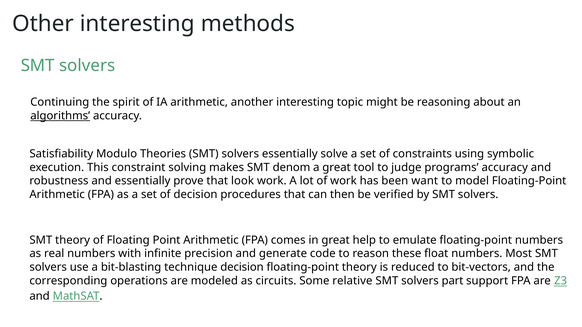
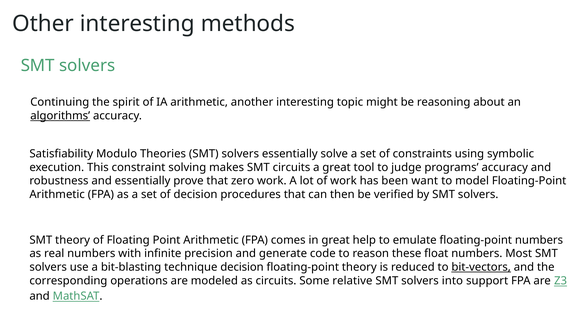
SMT denom: denom -> circuits
look: look -> zero
bit-vectors underline: none -> present
part: part -> into
